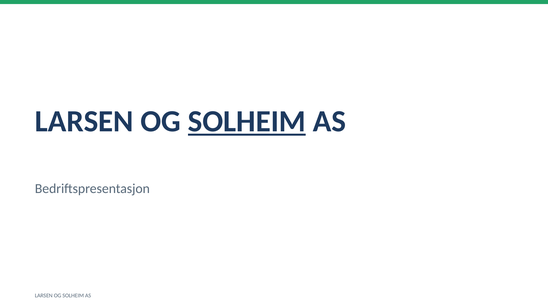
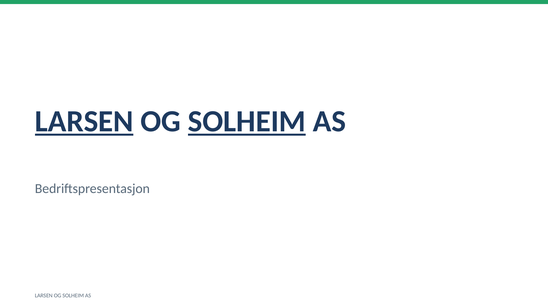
LARSEN at (84, 122) underline: none -> present
